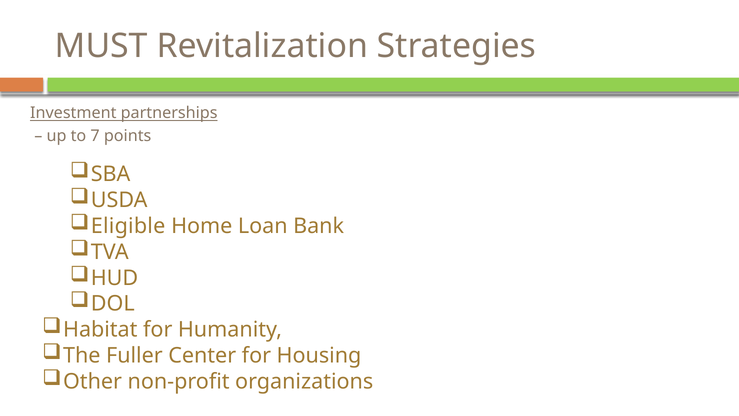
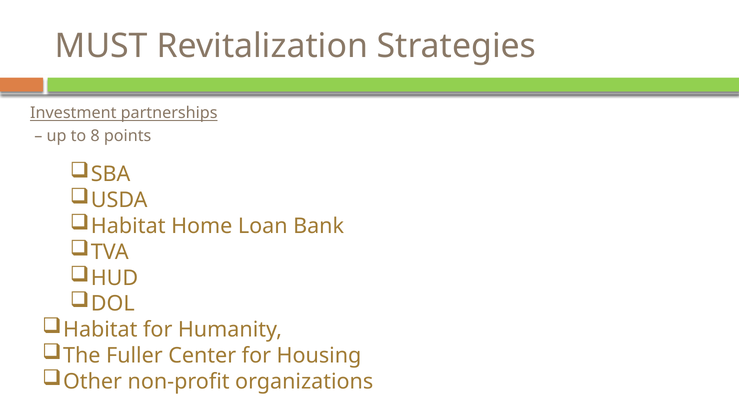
7: 7 -> 8
Eligible at (128, 226): Eligible -> Habitat
